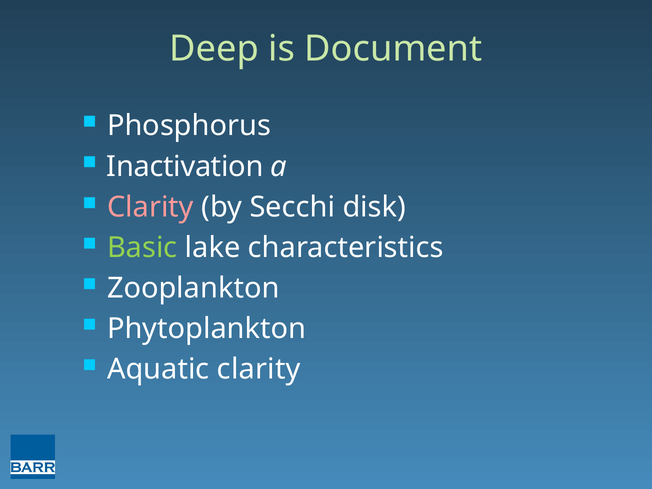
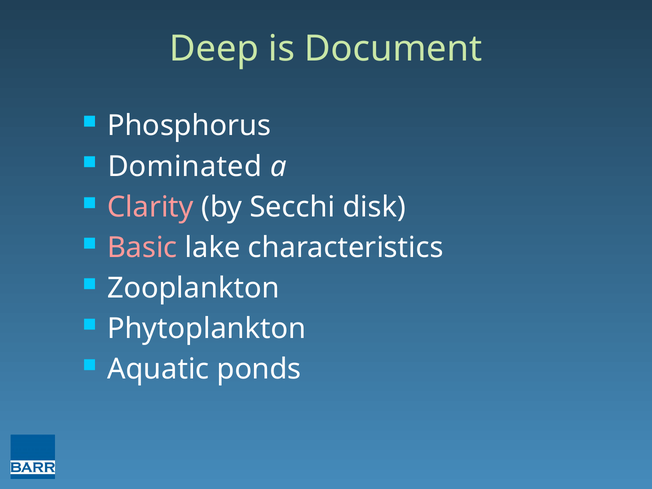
Inactivation: Inactivation -> Dominated
Basic colour: light green -> pink
Aquatic clarity: clarity -> ponds
